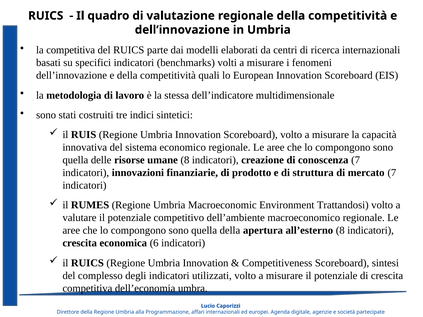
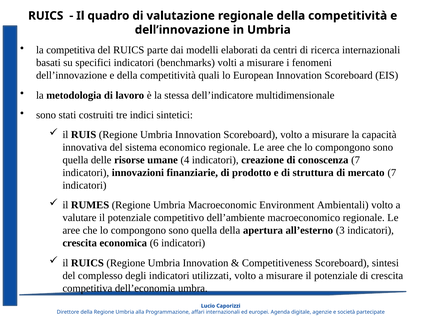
umane 8: 8 -> 4
Trattandosi: Trattandosi -> Ambientali
all’esterno 8: 8 -> 3
